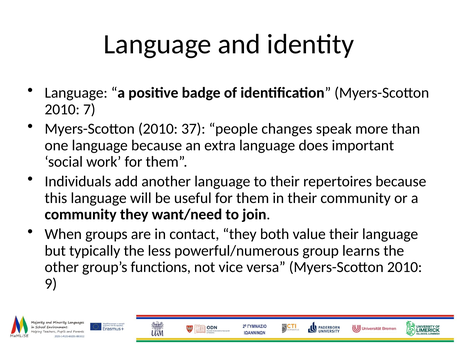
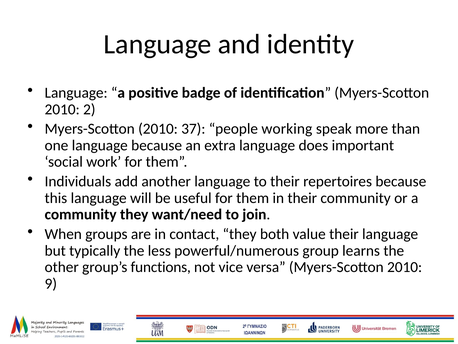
7: 7 -> 2
changes: changes -> working
